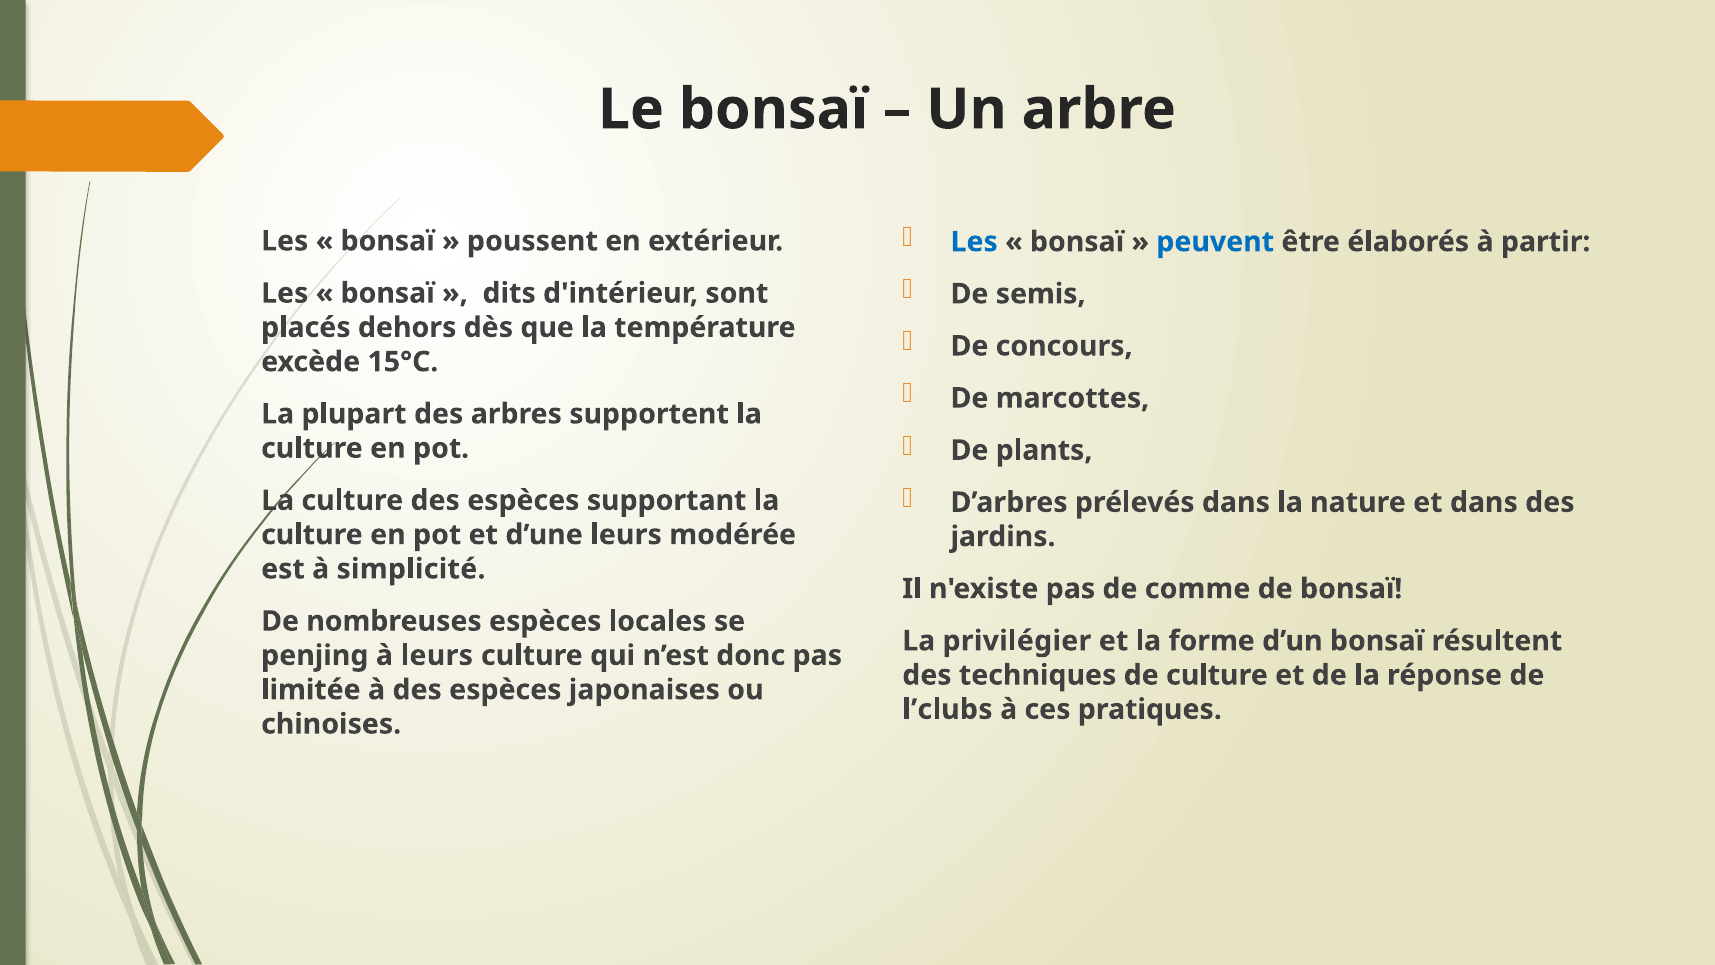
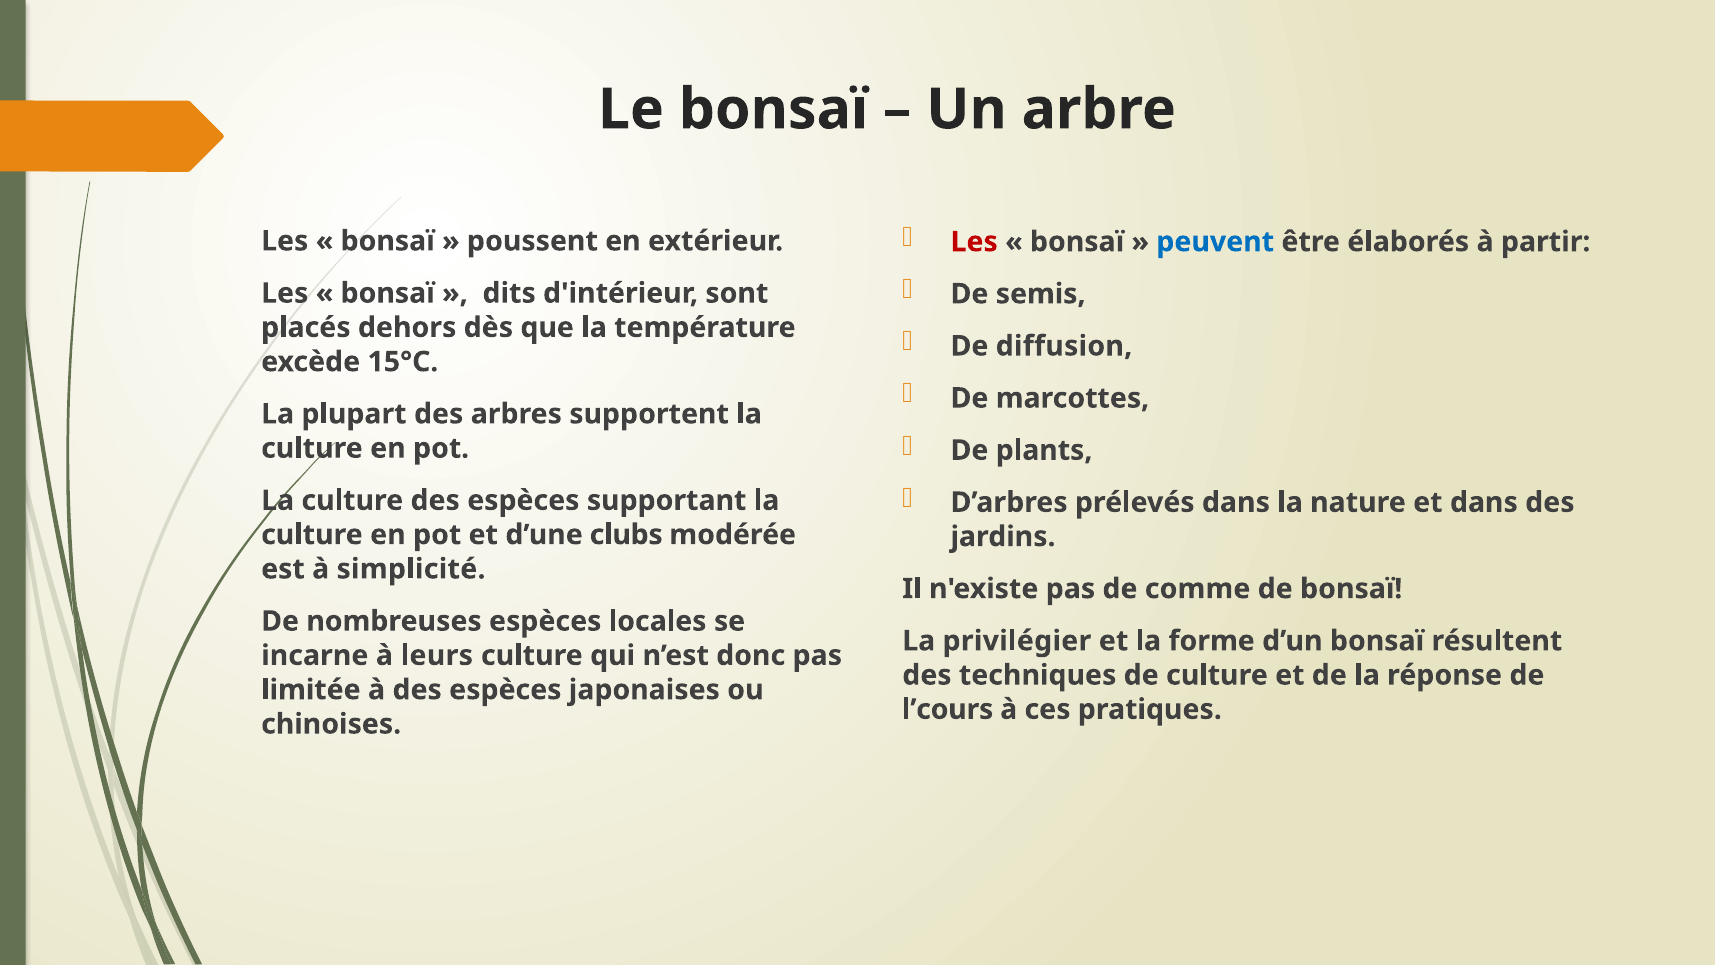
Les at (974, 242) colour: blue -> red
concours: concours -> diffusion
d’une leurs: leurs -> clubs
penjing: penjing -> incarne
l’clubs: l’clubs -> l’cours
